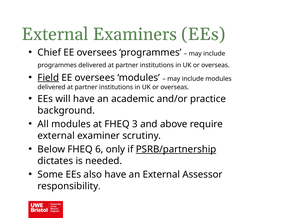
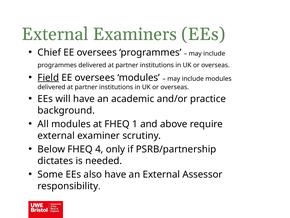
3: 3 -> 1
6: 6 -> 4
PSRB/partnership underline: present -> none
